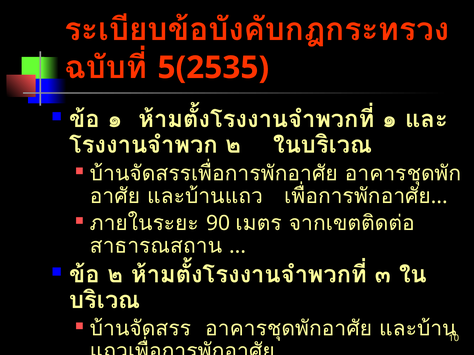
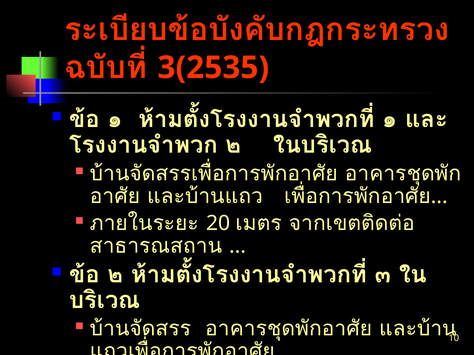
5(2535: 5(2535 -> 3(2535
90: 90 -> 20
